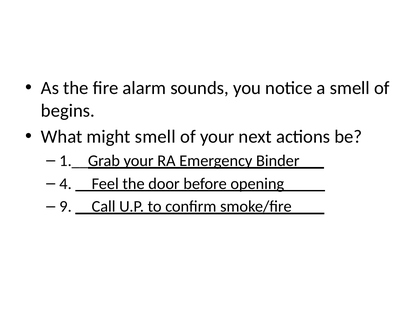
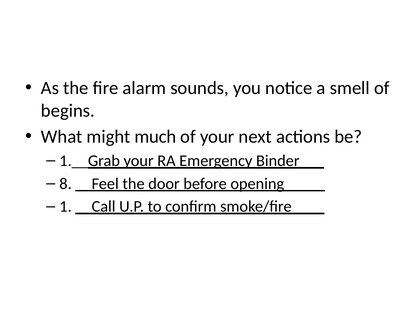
might smell: smell -> much
4: 4 -> 8
9: 9 -> 1
